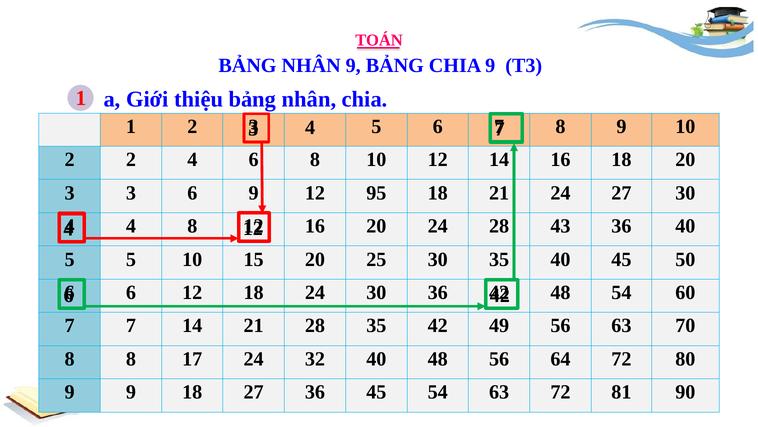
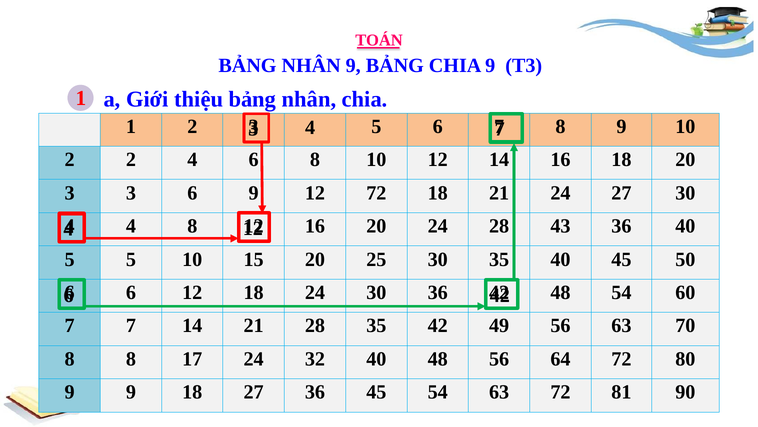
12 95: 95 -> 72
